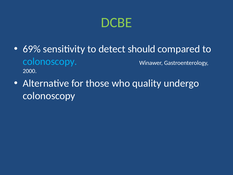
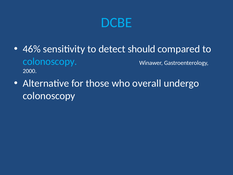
DCBE colour: light green -> light blue
69%: 69% -> 46%
quality: quality -> overall
